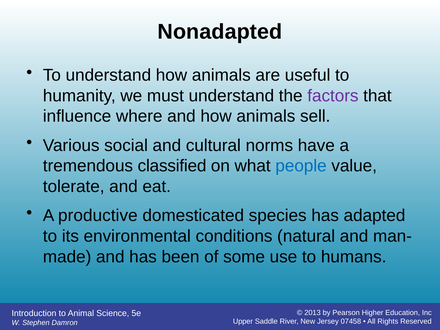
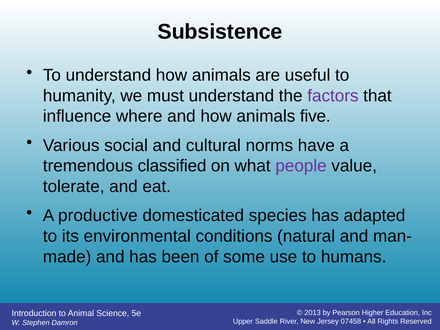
Nonadapted: Nonadapted -> Subsistence
sell: sell -> five
people colour: blue -> purple
